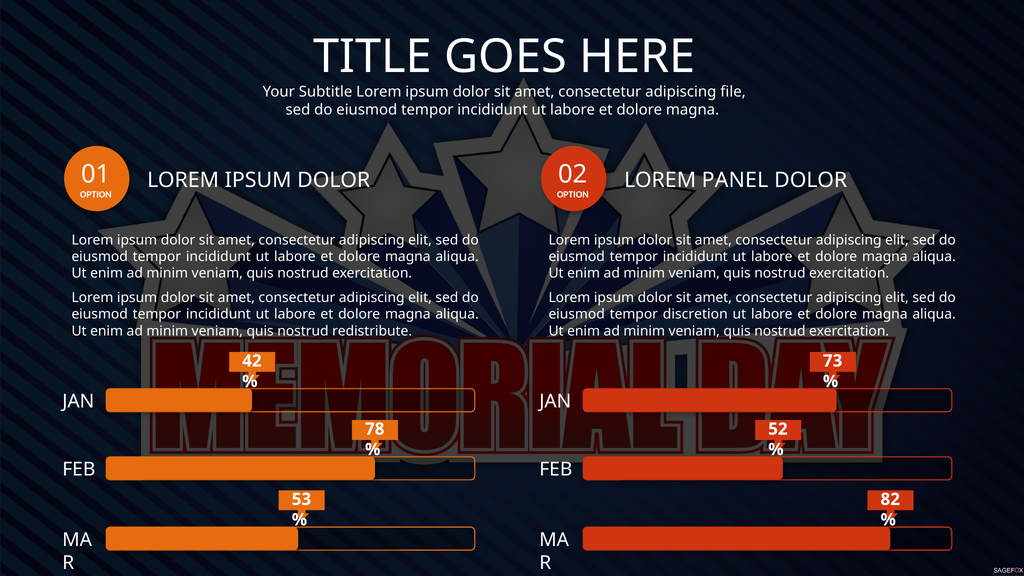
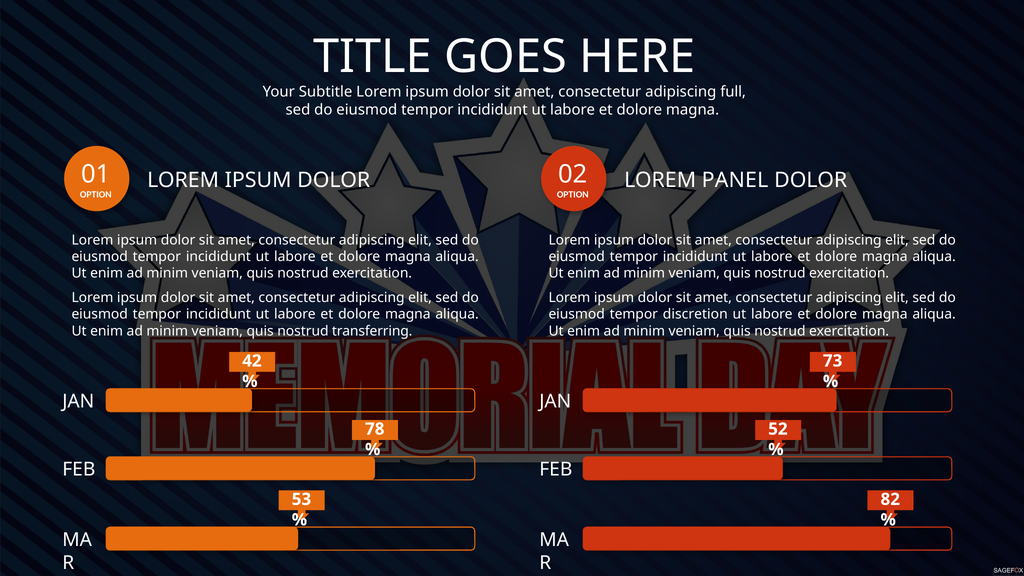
file: file -> full
redistribute: redistribute -> transferring
